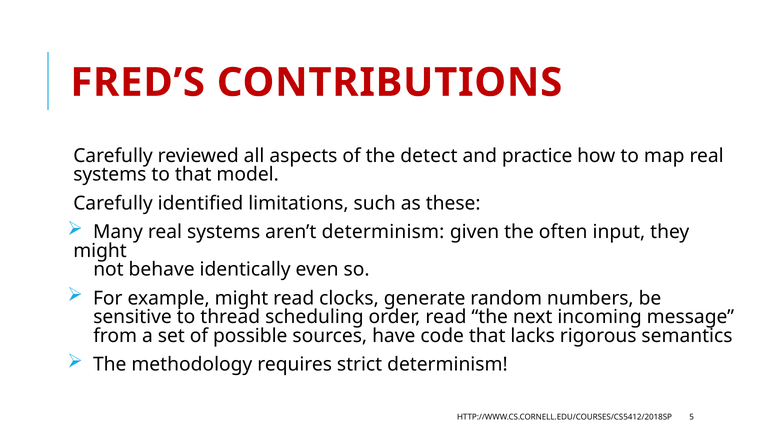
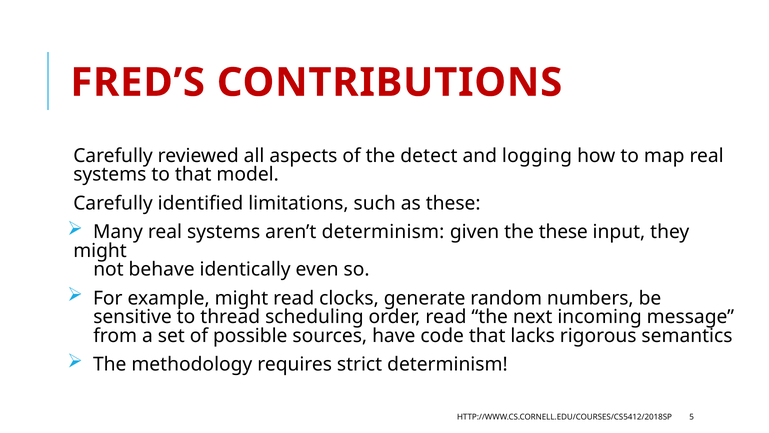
practice: practice -> logging
the often: often -> these
